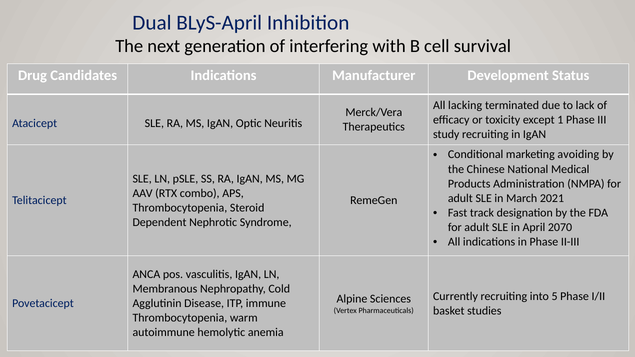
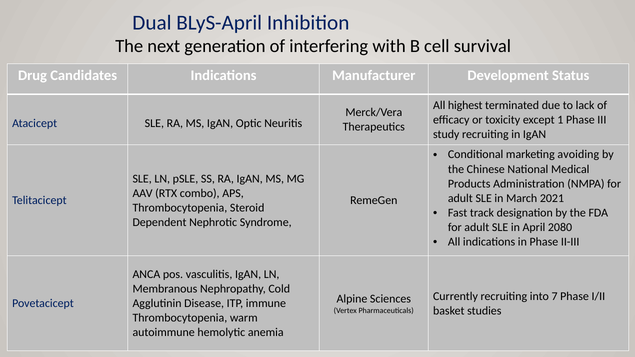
lacking: lacking -> highest
2070: 2070 -> 2080
5: 5 -> 7
